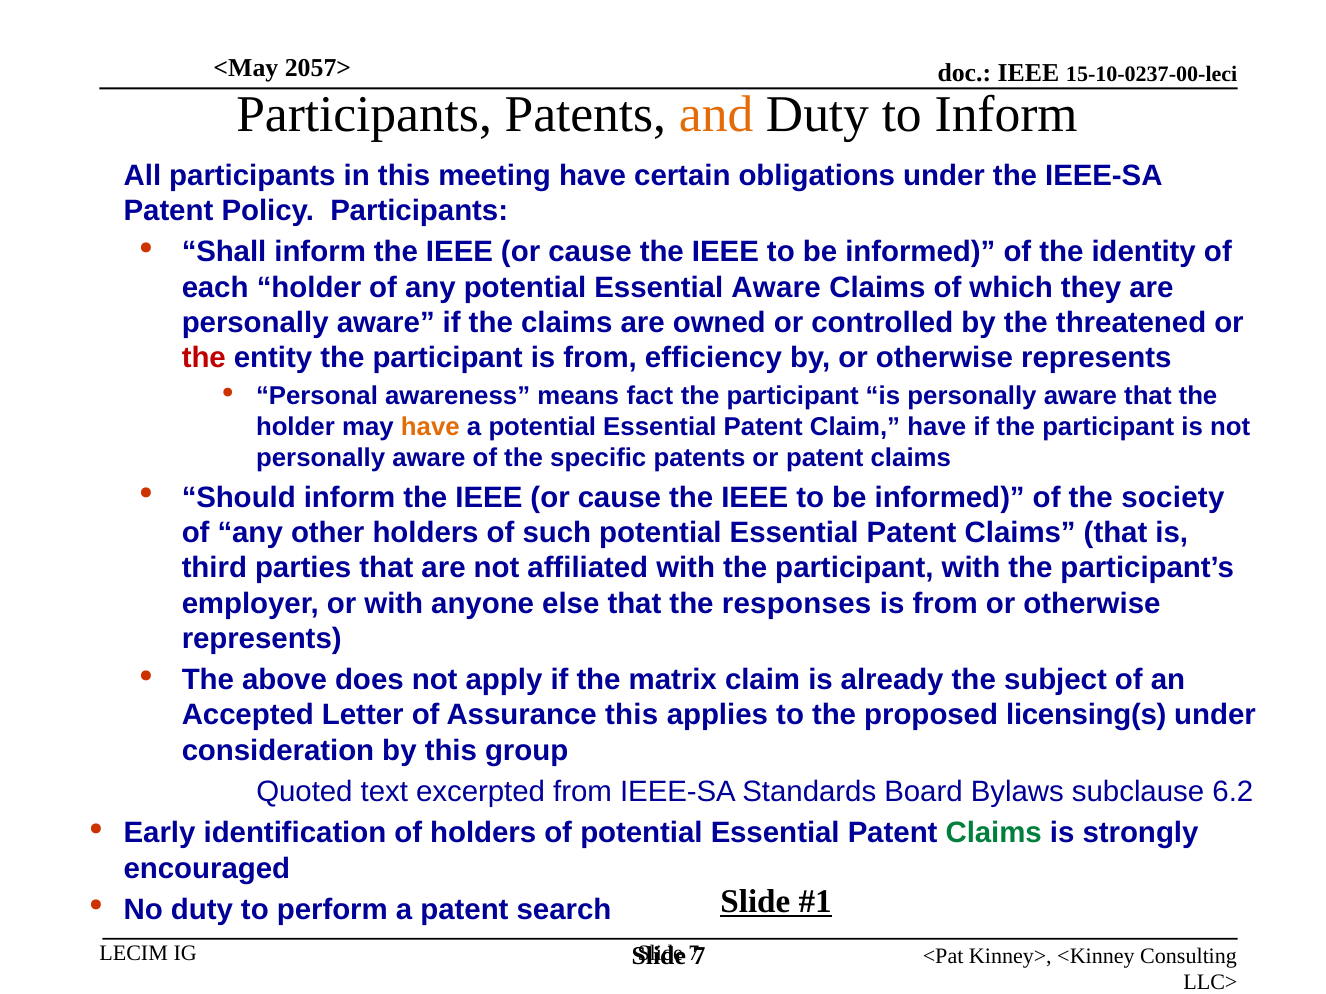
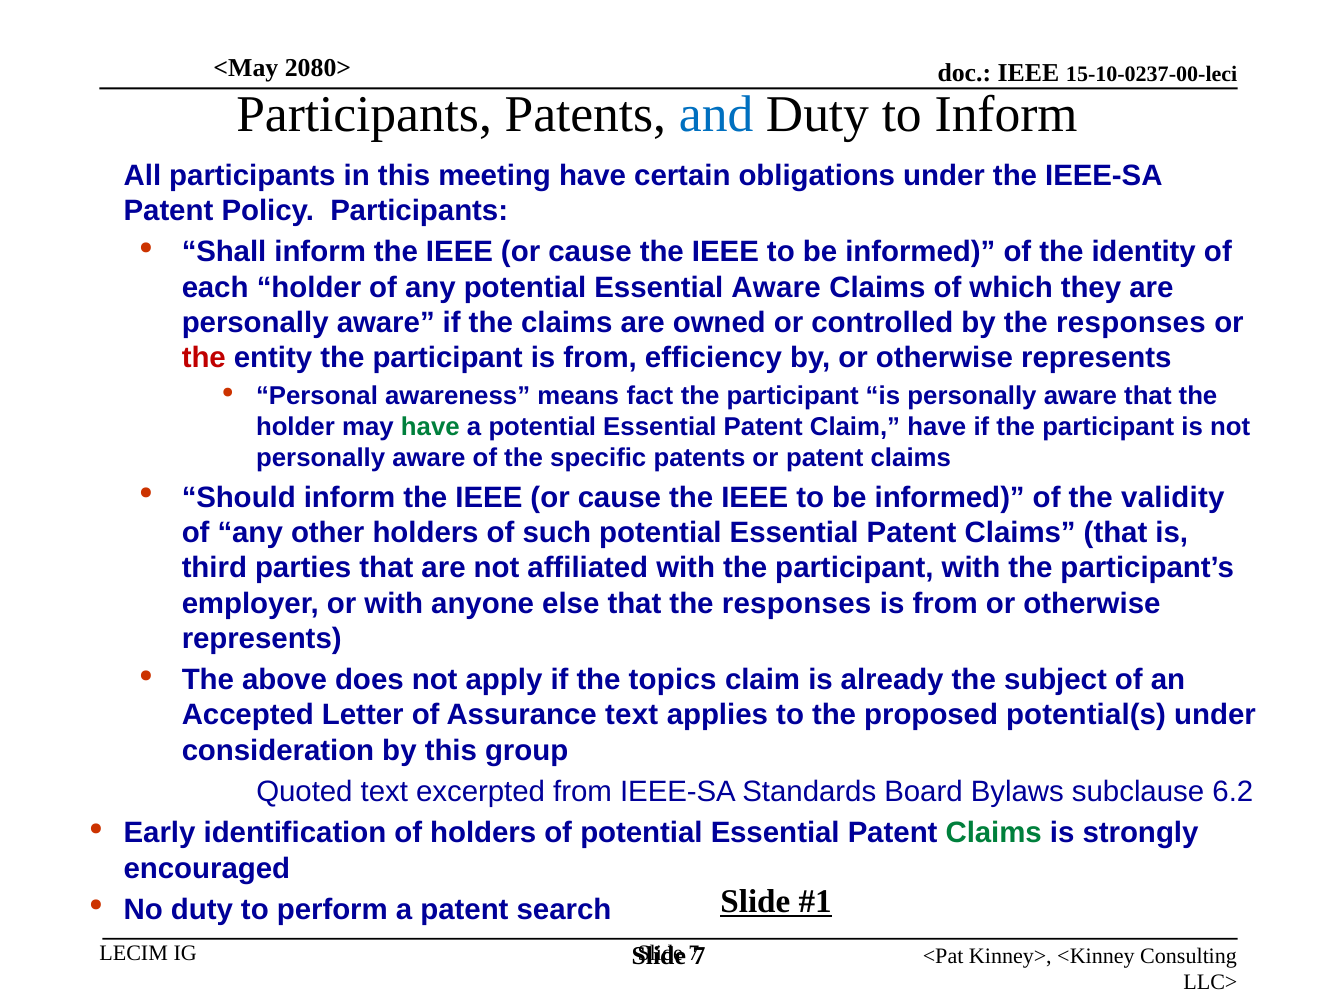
2057>: 2057> -> 2080>
and colour: orange -> blue
by the threatened: threatened -> responses
have at (430, 427) colour: orange -> green
society: society -> validity
matrix: matrix -> topics
Assurance this: this -> text
licensing(s: licensing(s -> potential(s
